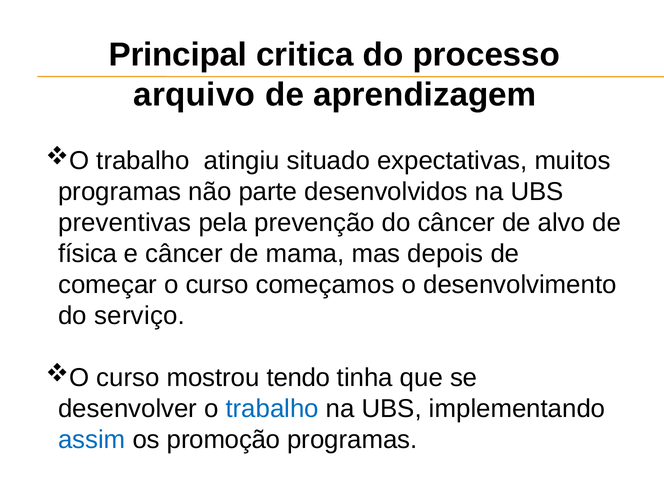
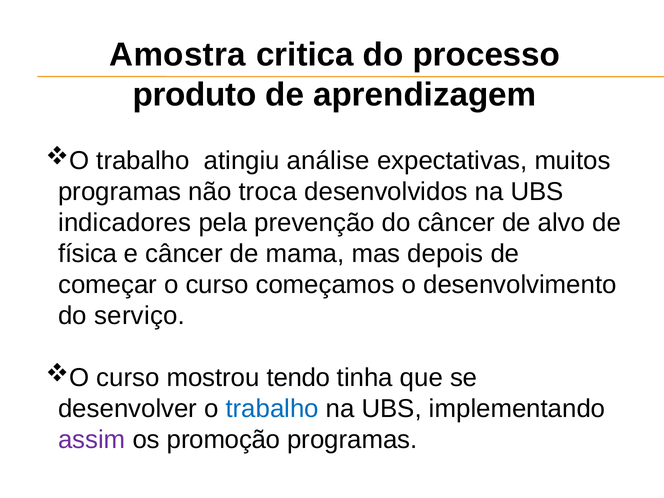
Principal: Principal -> Amostra
arquivo: arquivo -> produto
situado: situado -> análise
parte: parte -> troca
preventivas: preventivas -> indicadores
assim colour: blue -> purple
